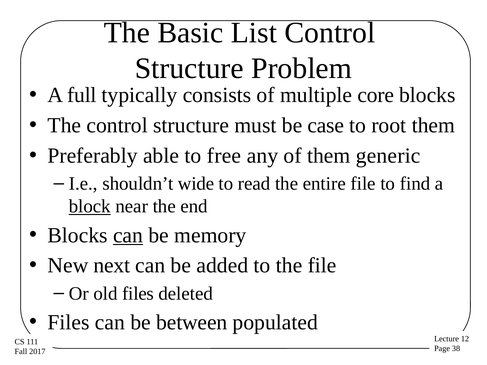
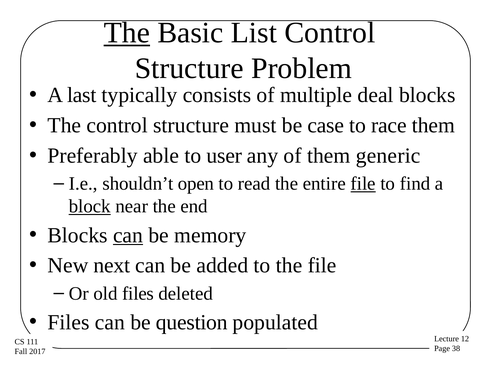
The at (127, 33) underline: none -> present
full: full -> last
core: core -> deal
root: root -> race
free: free -> user
wide: wide -> open
file at (363, 184) underline: none -> present
between: between -> question
